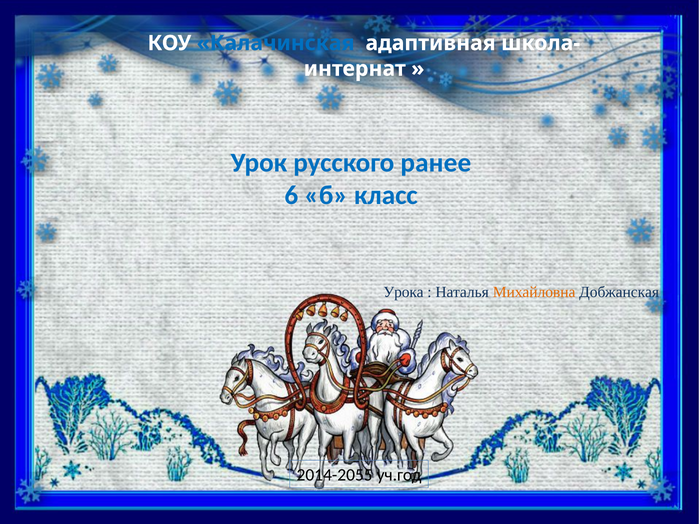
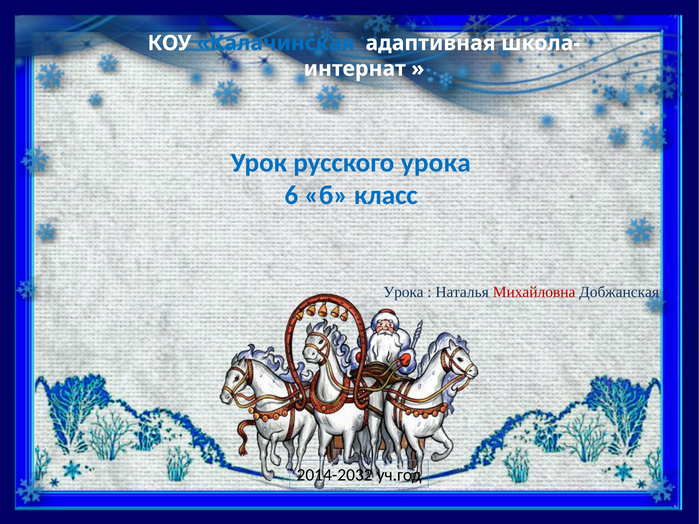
русского ранее: ранее -> урока
Михайловна colour: orange -> red
2014-2055: 2014-2055 -> 2014-2032
